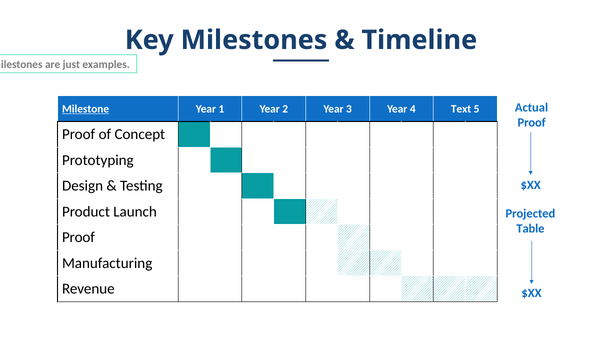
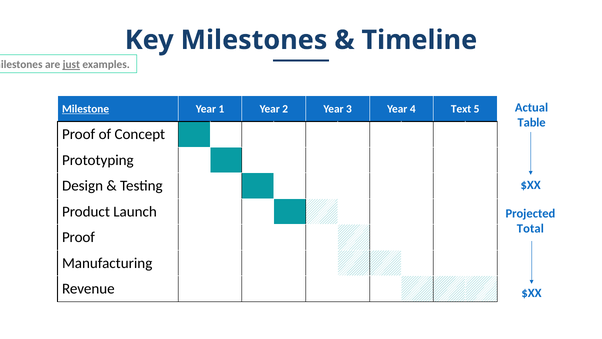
just underline: none -> present
Proof at (532, 122): Proof -> Table
Table: Table -> Total
